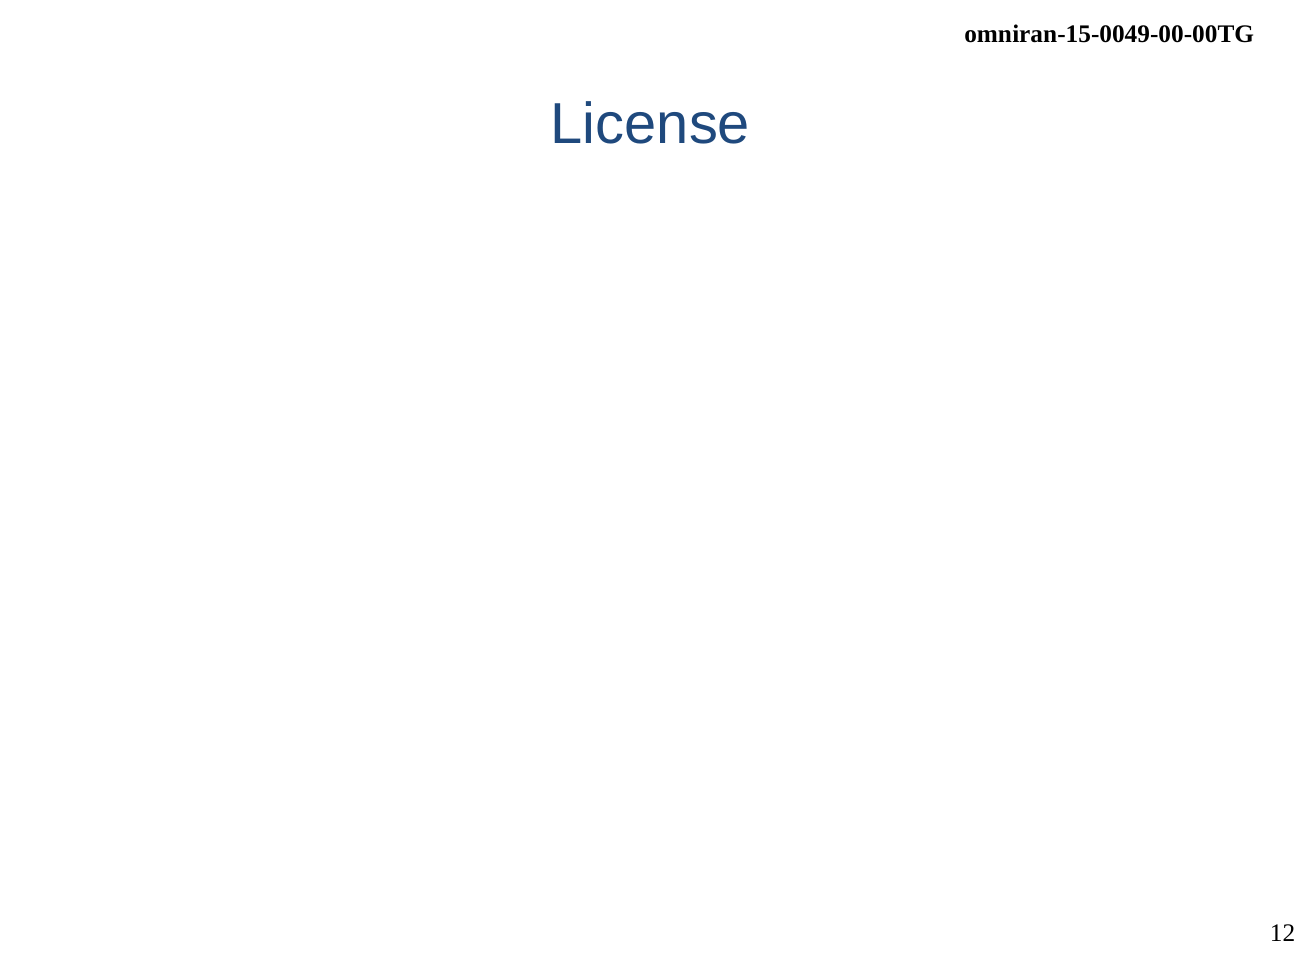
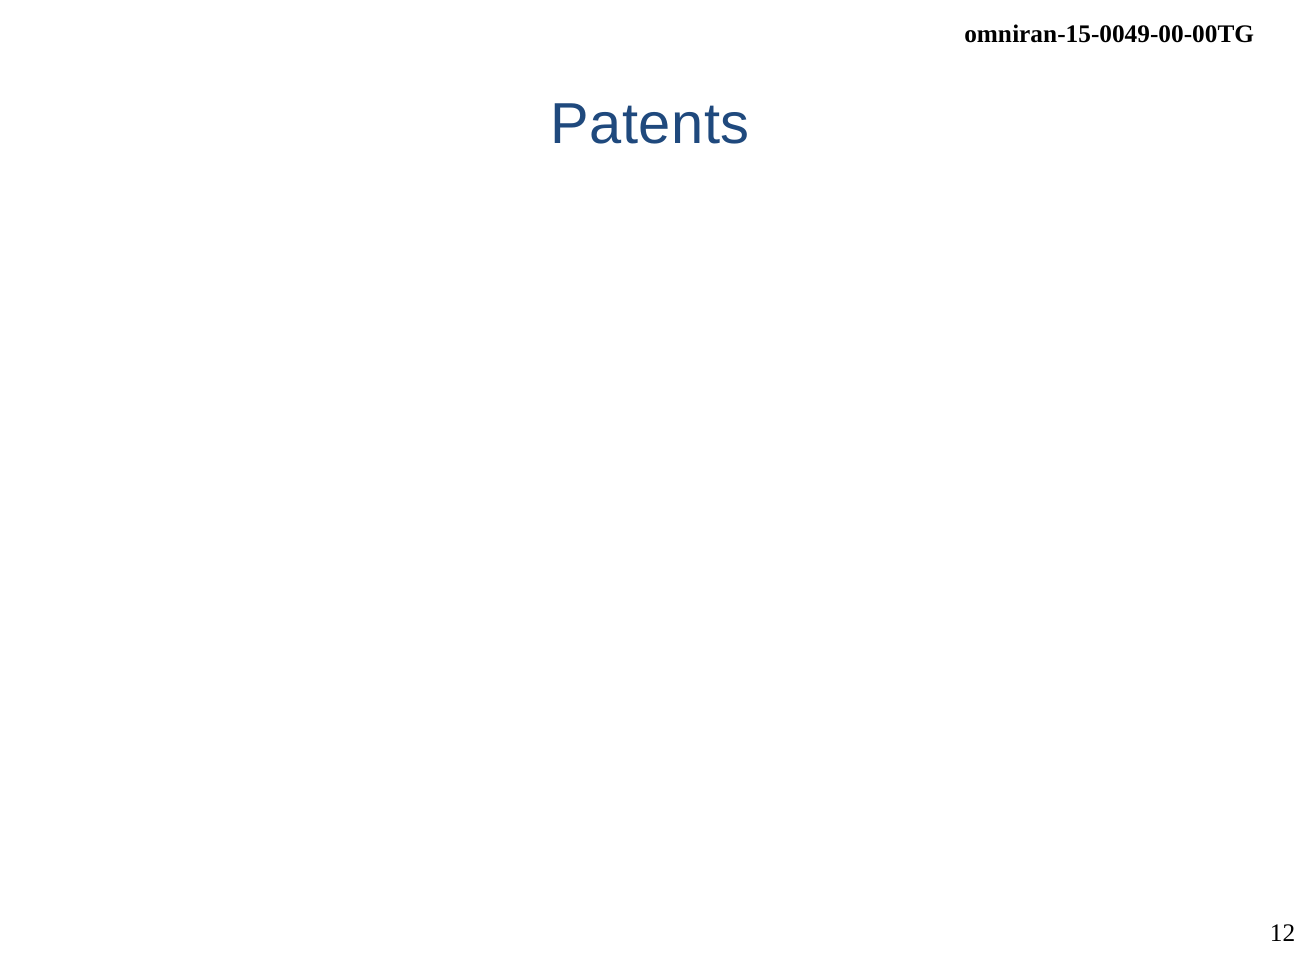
License: License -> Patents
